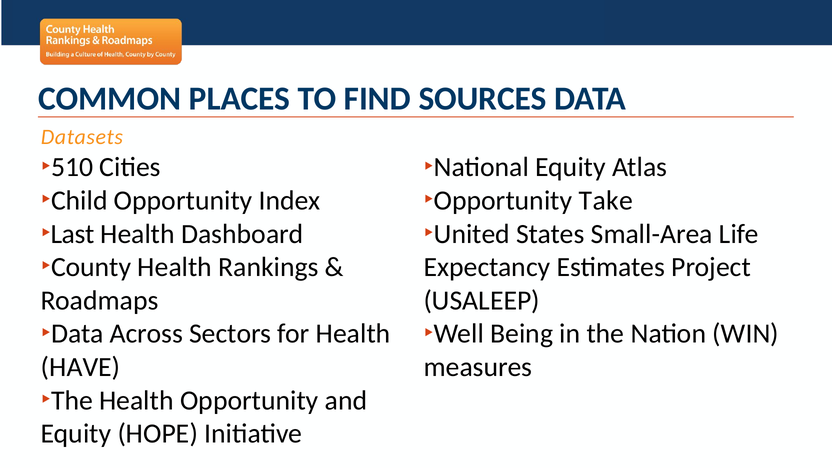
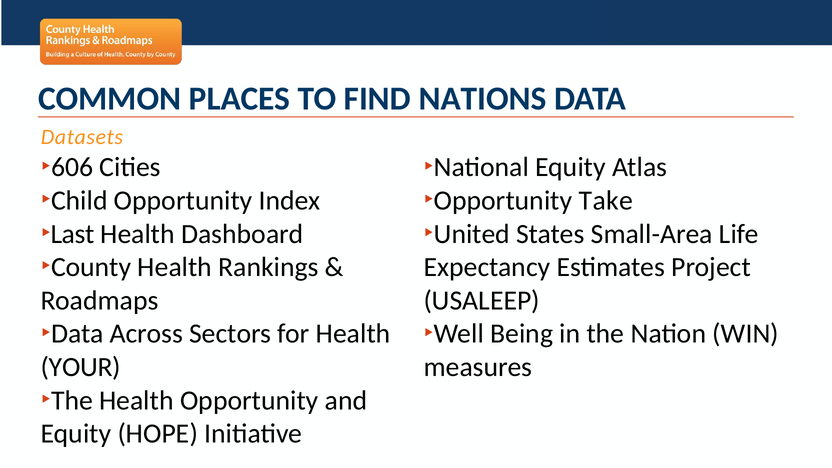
SOURCES: SOURCES -> NATIONS
510: 510 -> 606
HAVE: HAVE -> YOUR
